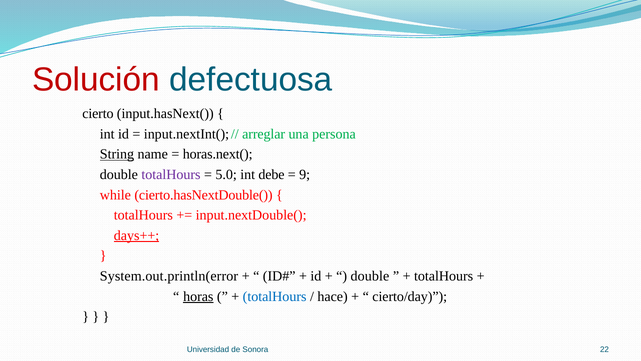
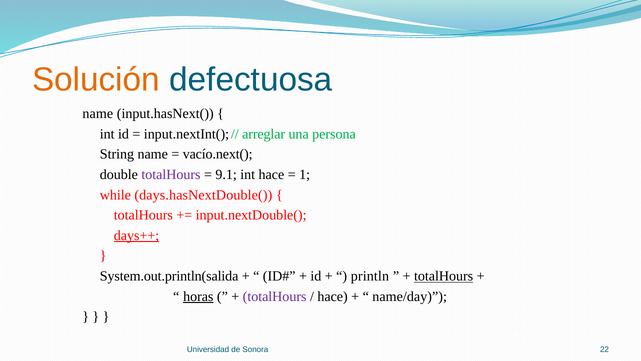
Solución colour: red -> orange
cierto at (98, 114): cierto -> name
String underline: present -> none
horas.next(: horas.next( -> vacío.next(
5.0: 5.0 -> 9.1
int debe: debe -> hace
9: 9 -> 1
cierto.hasNextDouble(: cierto.hasNextDouble( -> days.hasNextDouble(
System.out.println(error: System.out.println(error -> System.out.println(salida
double at (370, 276): double -> println
totalHours at (444, 276) underline: none -> present
totalHours at (275, 296) colour: blue -> purple
cierto/day: cierto/day -> name/day
